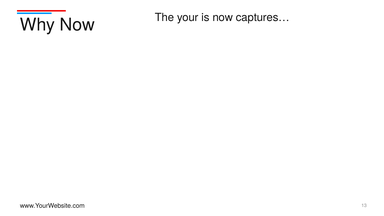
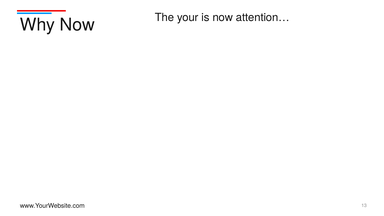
captures…: captures… -> attention…
